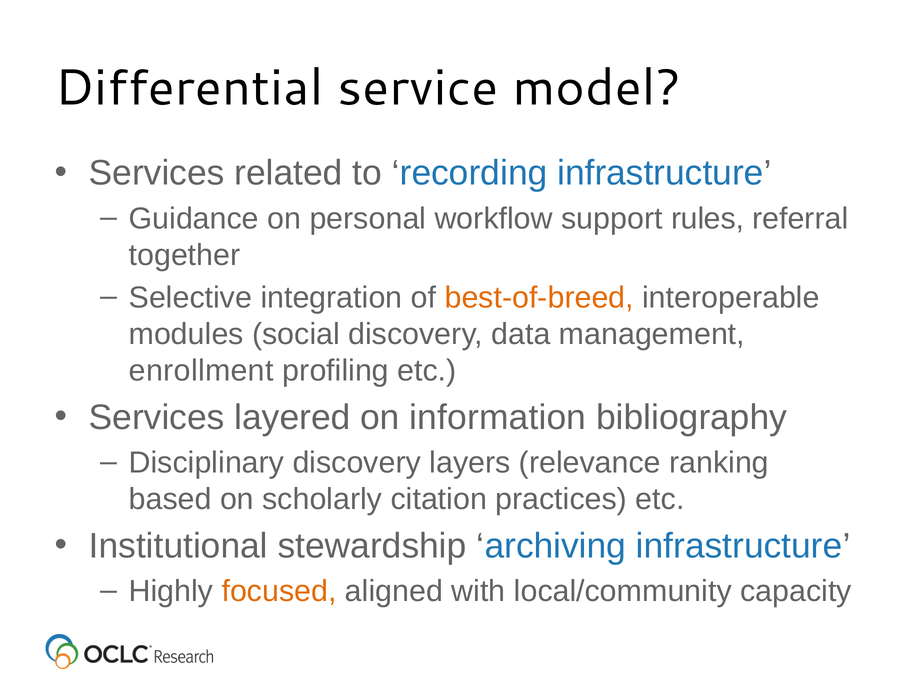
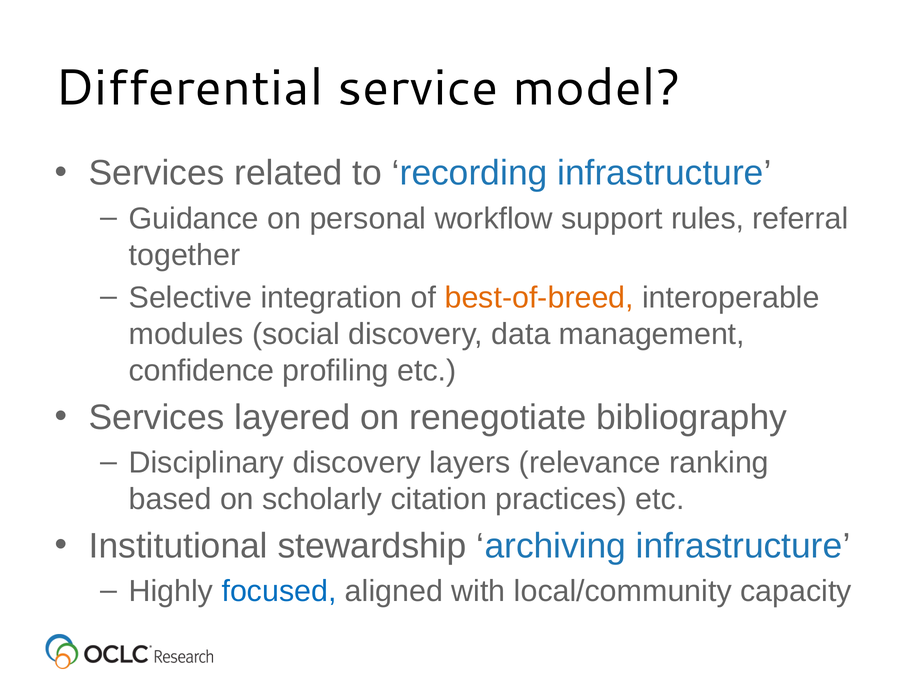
enrollment: enrollment -> confidence
information: information -> renegotiate
focused colour: orange -> blue
